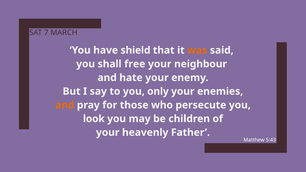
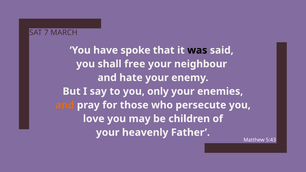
shield: shield -> spoke
was colour: orange -> black
look: look -> love
